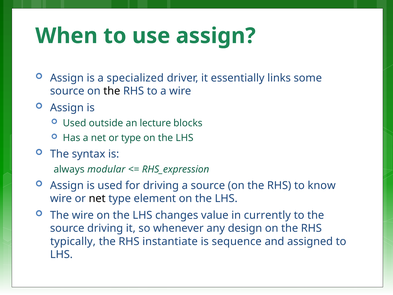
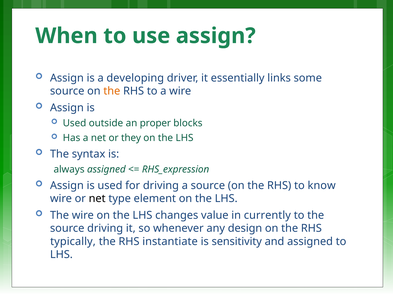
specialized: specialized -> developing
the at (112, 91) colour: black -> orange
lecture: lecture -> proper
or type: type -> they
always modular: modular -> assigned
sequence: sequence -> sensitivity
